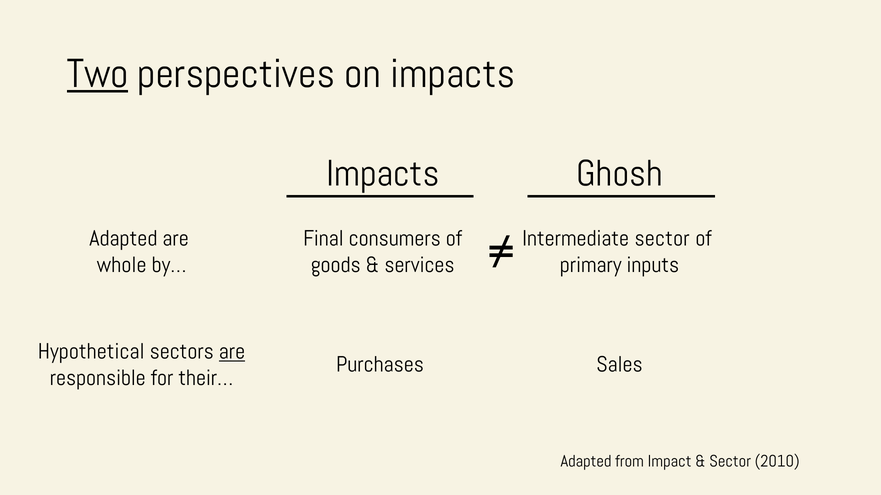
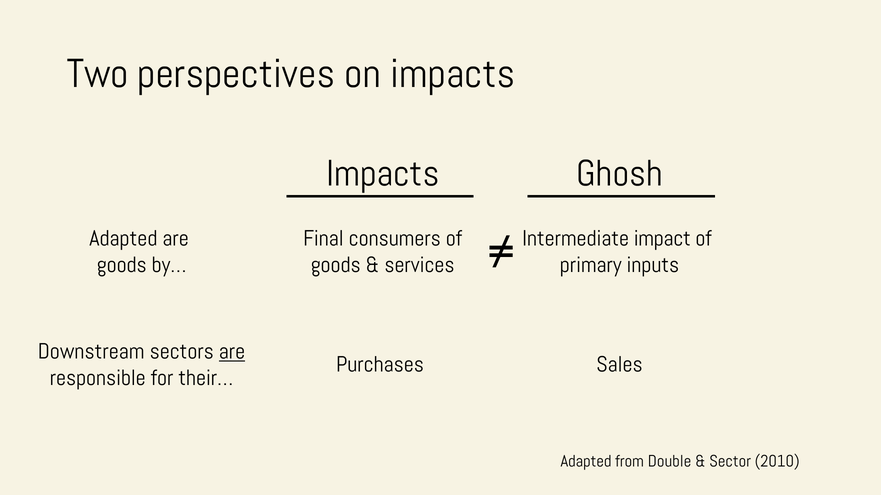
Two underline: present -> none
Intermediate sector: sector -> impact
whole at (122, 265): whole -> goods
Hypothetical: Hypothetical -> Downstream
Impact: Impact -> Double
